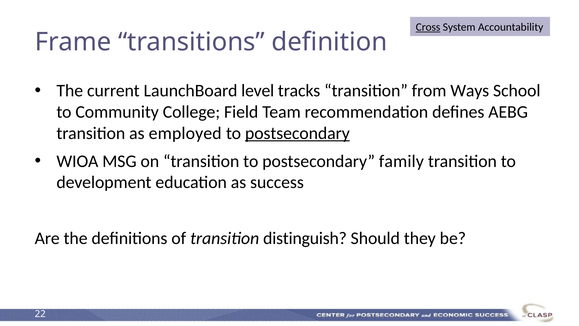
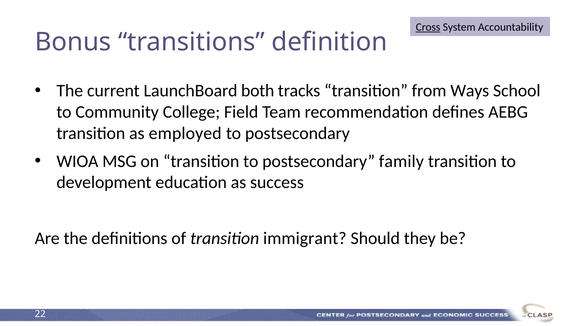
Frame: Frame -> Bonus
level: level -> both
postsecondary at (297, 133) underline: present -> none
distinguish: distinguish -> immigrant
